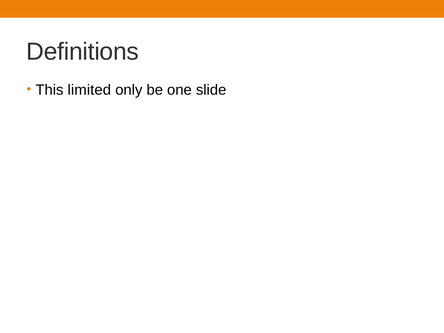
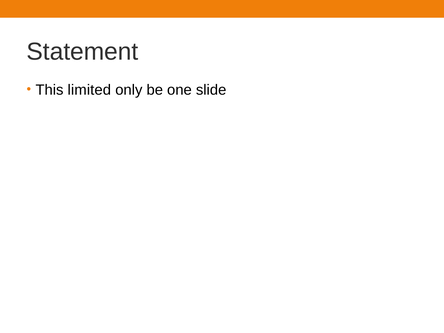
Definitions: Definitions -> Statement
